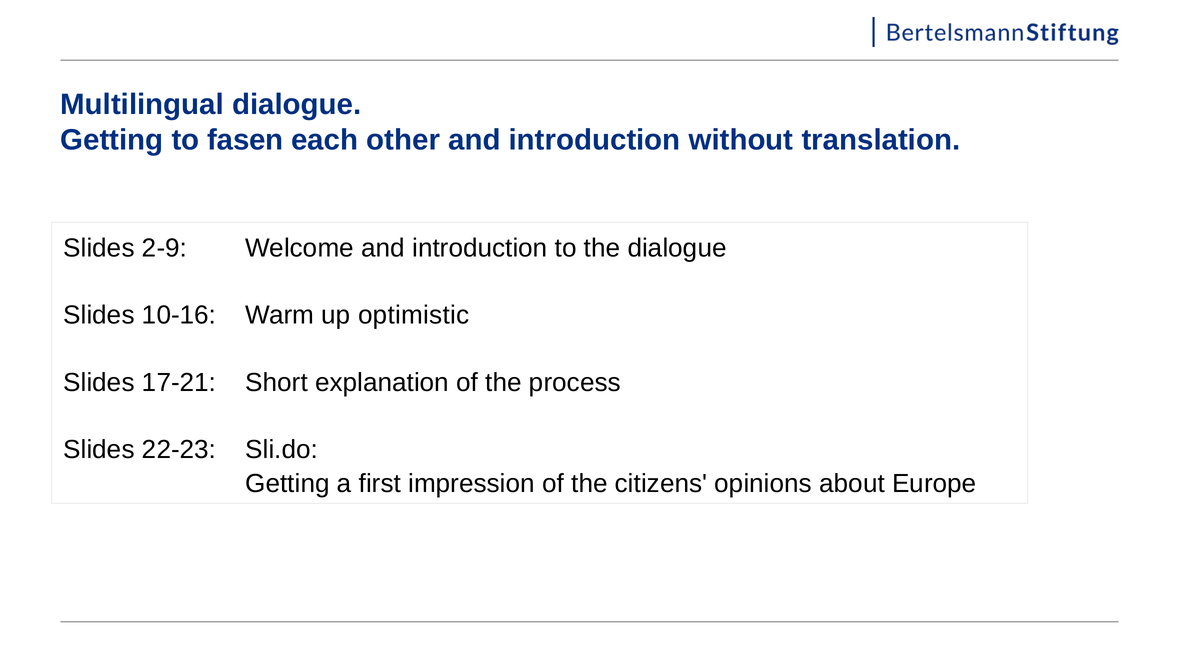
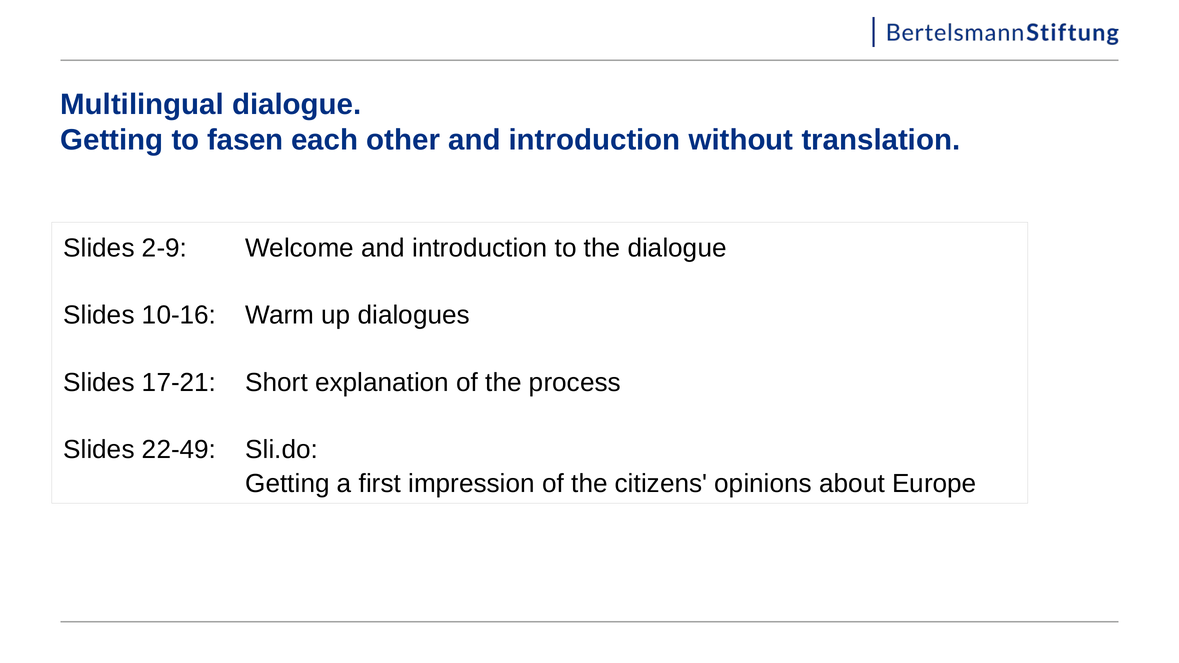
optimistic: optimistic -> dialogues
22-23: 22-23 -> 22-49
